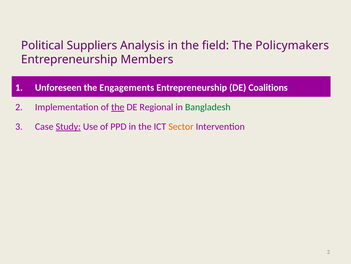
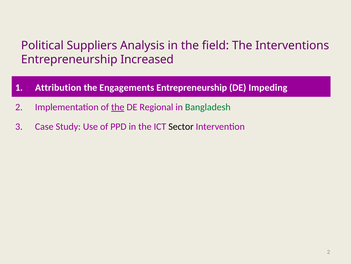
Policymakers: Policymakers -> Interventions
Members: Members -> Increased
Unforeseen: Unforeseen -> Attribution
Coalitions: Coalitions -> Impeding
Study underline: present -> none
Sector colour: orange -> black
